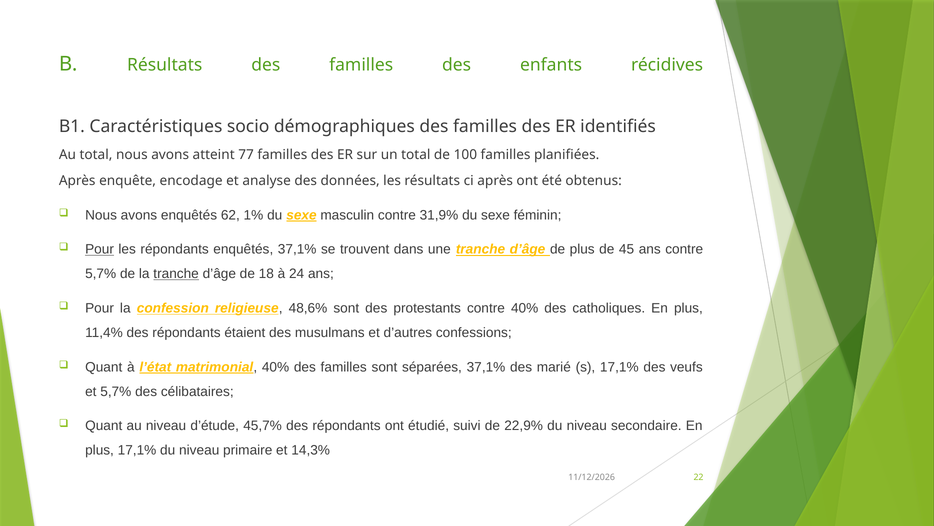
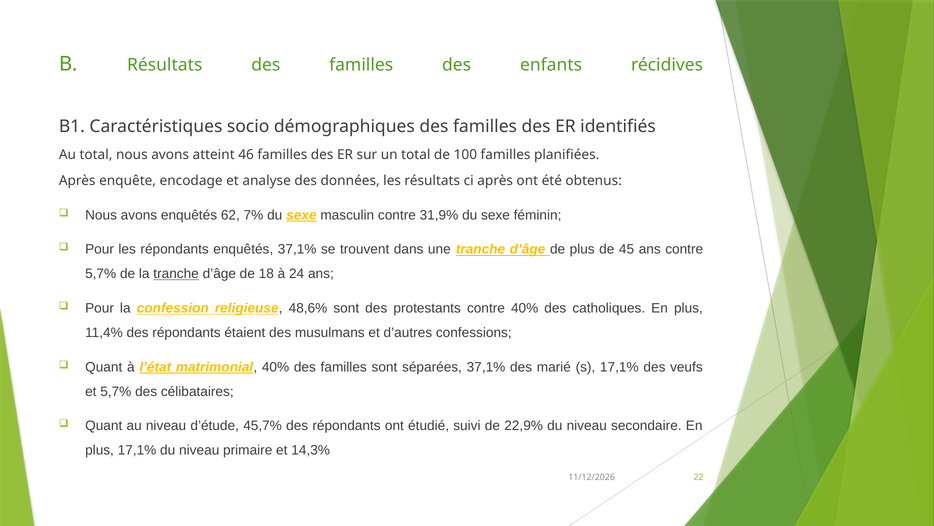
77: 77 -> 46
1%: 1% -> 7%
Pour at (100, 249) underline: present -> none
